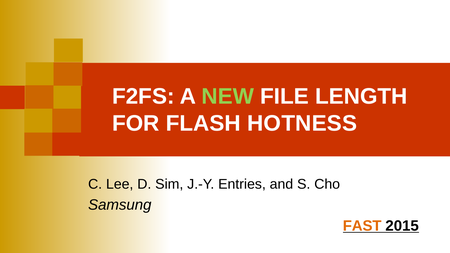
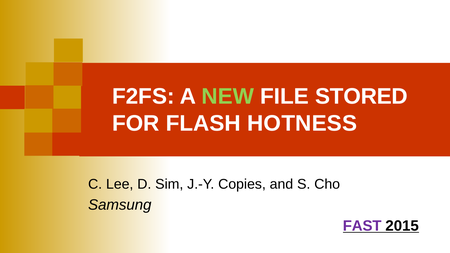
LENGTH: LENGTH -> STORED
Entries: Entries -> Copies
FAST colour: orange -> purple
